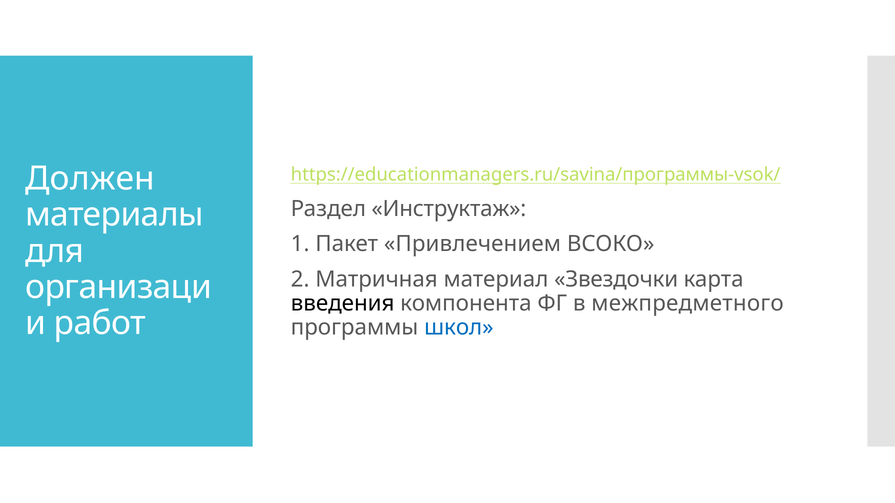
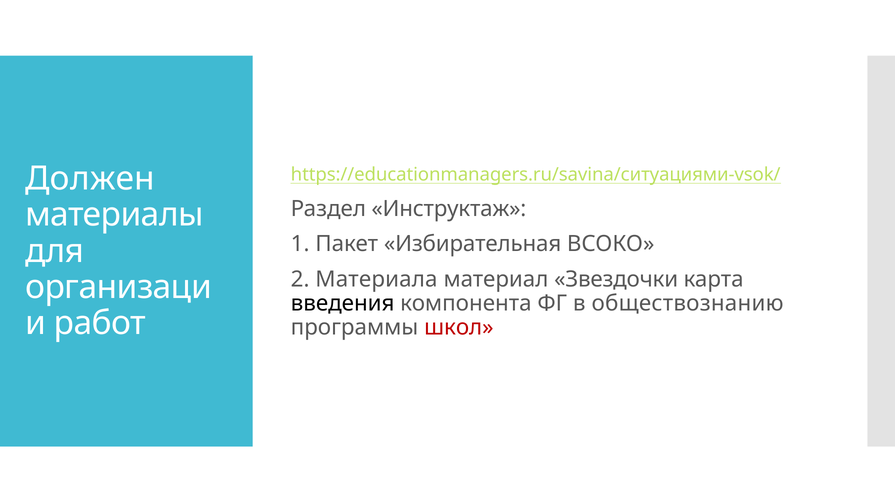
https://educationmanagers.ru/savina/программы-vsok/: https://educationmanagers.ru/savina/программы-vsok/ -> https://educationmanagers.ru/savina/ситуациями-vsok/
Привлечением: Привлечением -> Избирательная
Матричная: Матричная -> Материала
межпредметного: межпредметного -> обществознанию
школ colour: blue -> red
